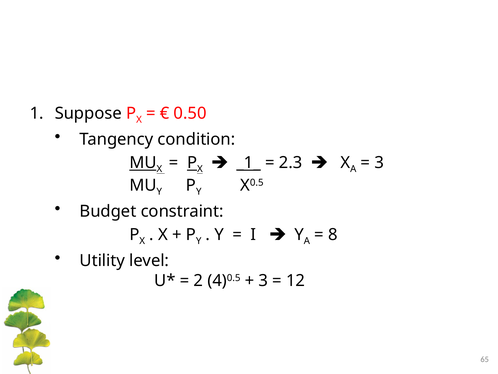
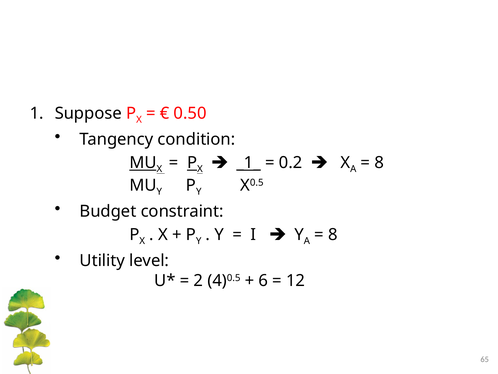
2.3: 2.3 -> 0.2
3 at (379, 162): 3 -> 8
3 at (263, 280): 3 -> 6
